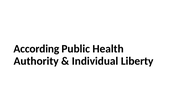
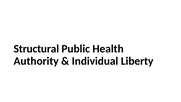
According: According -> Structural
